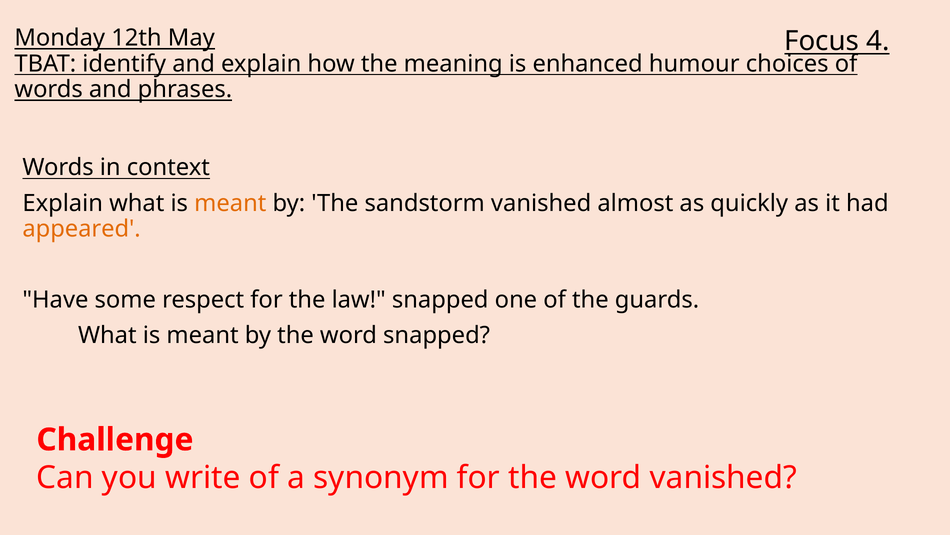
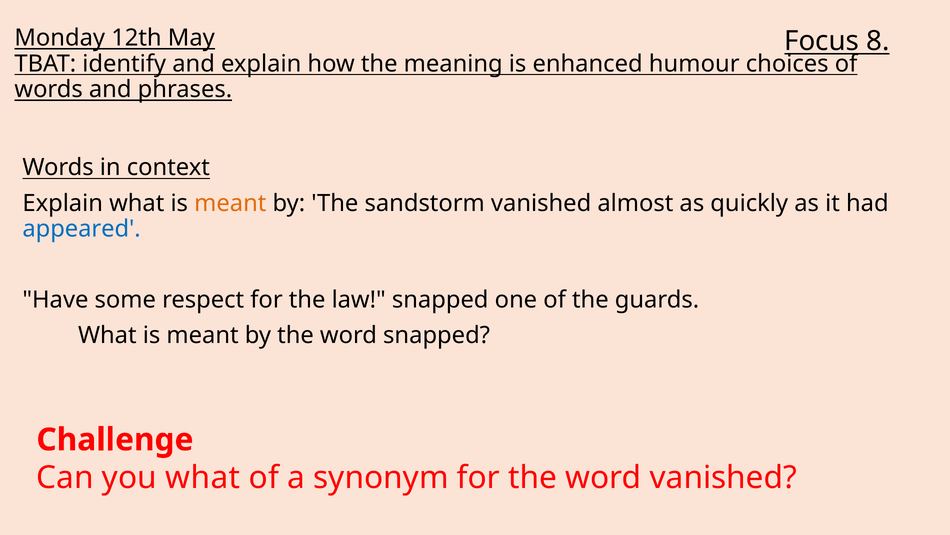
4: 4 -> 8
appeared colour: orange -> blue
you write: write -> what
